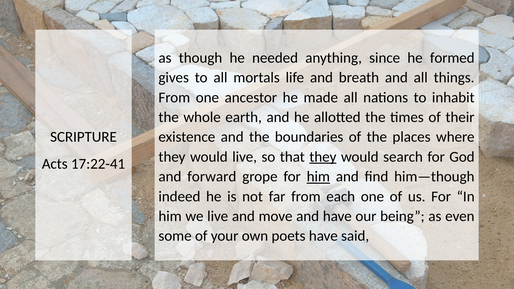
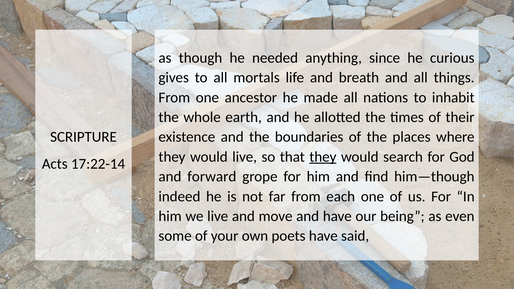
formed: formed -> curious
17:22-41: 17:22-41 -> 17:22-14
him at (318, 177) underline: present -> none
